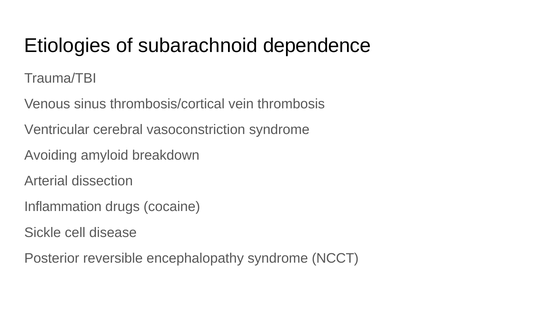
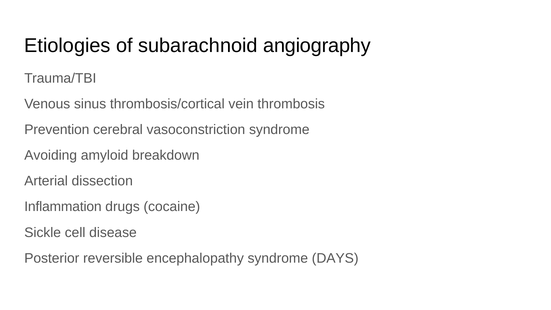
dependence: dependence -> angiography
Ventricular: Ventricular -> Prevention
NCCT: NCCT -> DAYS
